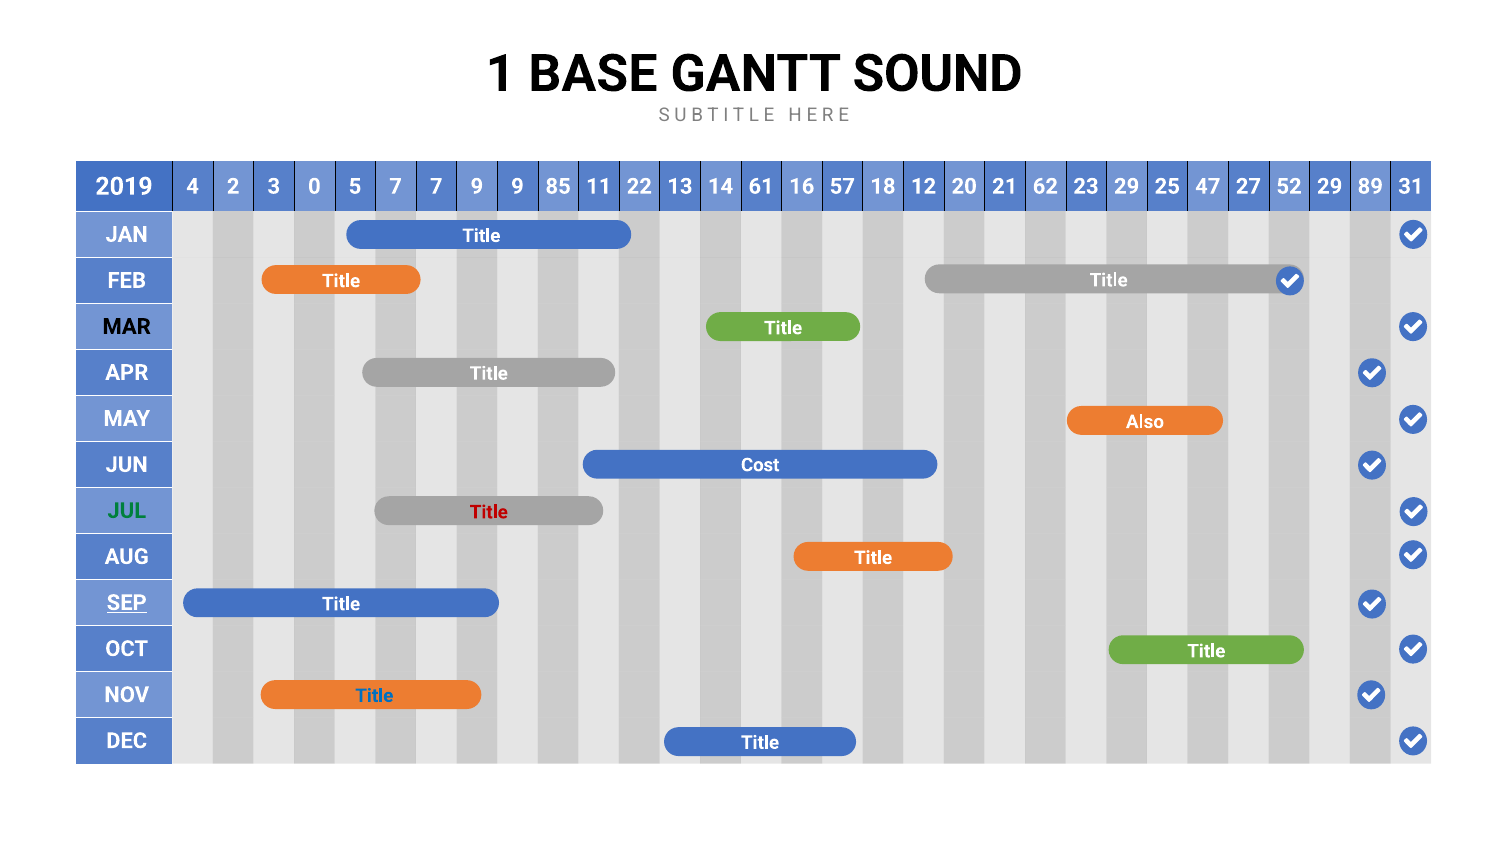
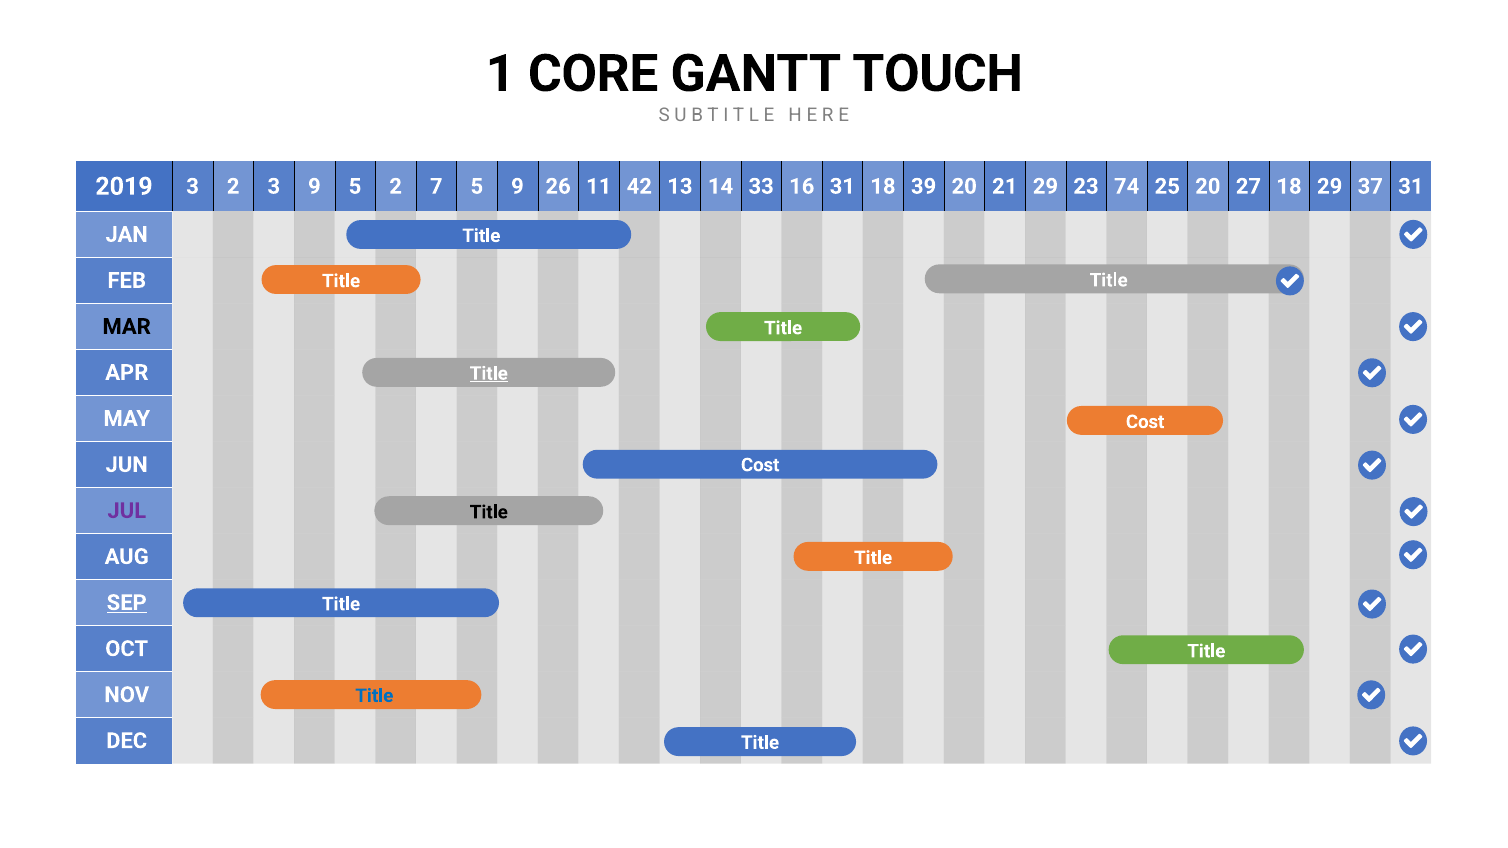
BASE: BASE -> CORE
SOUND: SOUND -> TOUCH
2019 4: 4 -> 3
3 0: 0 -> 9
5 7: 7 -> 2
7 9: 9 -> 5
85: 85 -> 26
22: 22 -> 42
61: 61 -> 33
16 57: 57 -> 31
12: 12 -> 39
21 62: 62 -> 29
23 29: 29 -> 74
25 47: 47 -> 20
27 52: 52 -> 18
89: 89 -> 37
Title at (489, 374) underline: none -> present
Also at (1145, 422): Also -> Cost
JUL colour: green -> purple
Title at (489, 512) colour: red -> black
